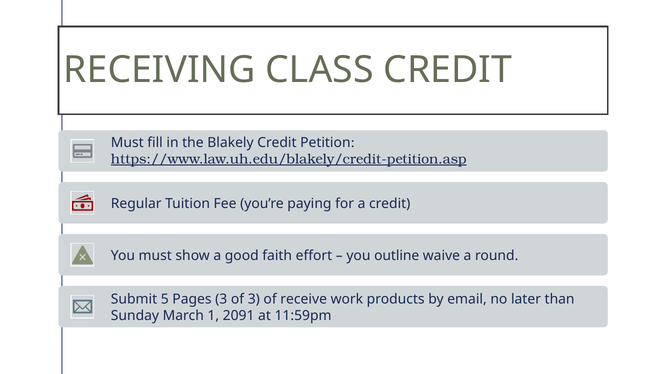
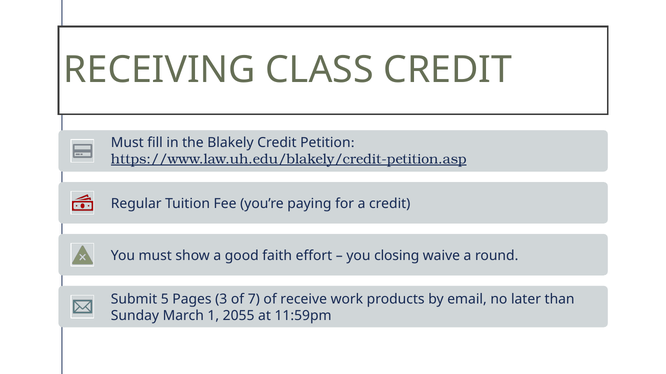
outline: outline -> closing
of 3: 3 -> 7
2091: 2091 -> 2055
